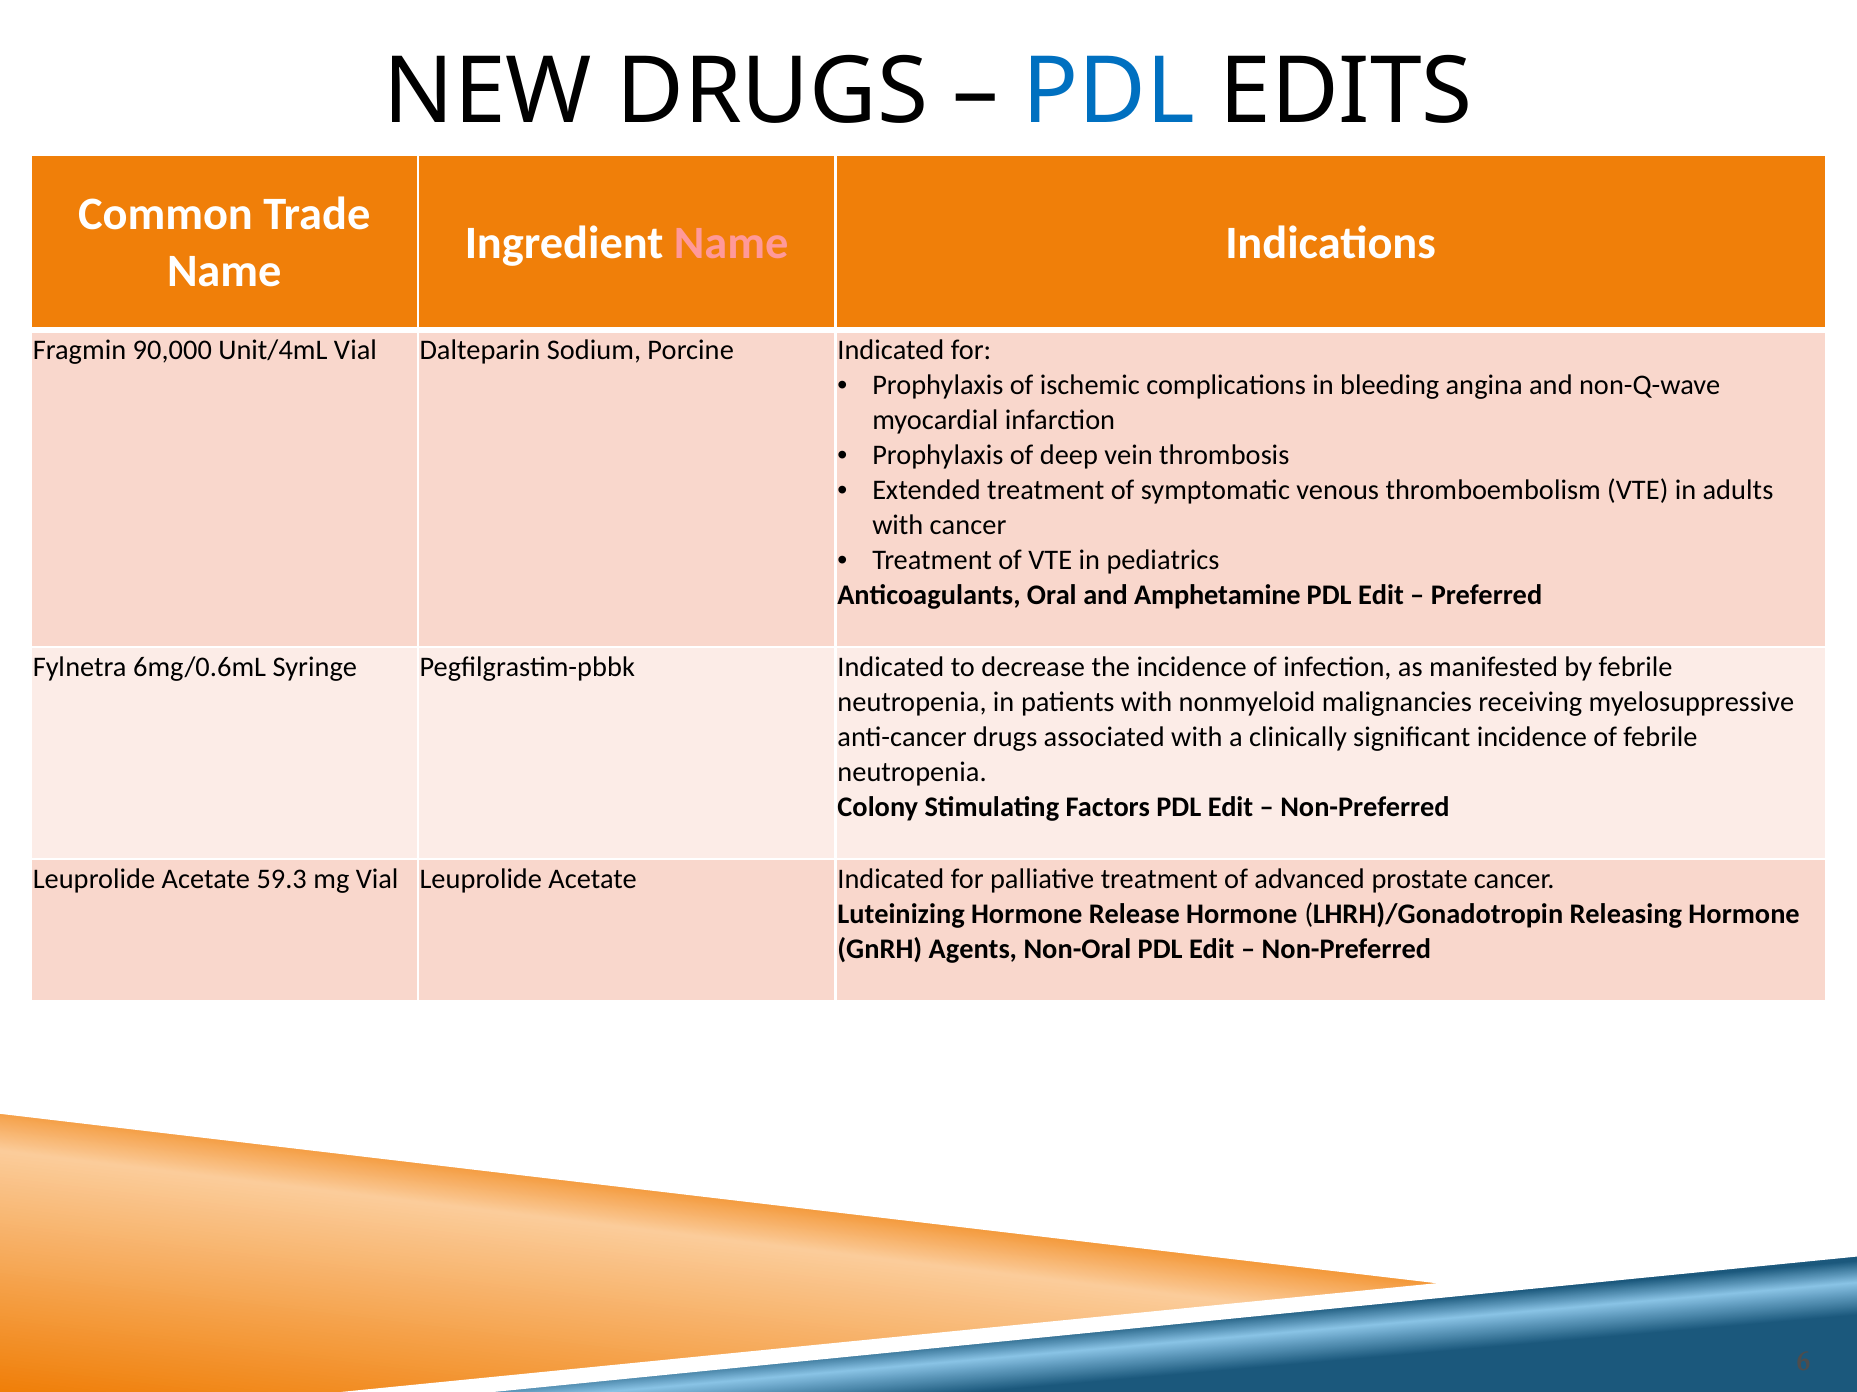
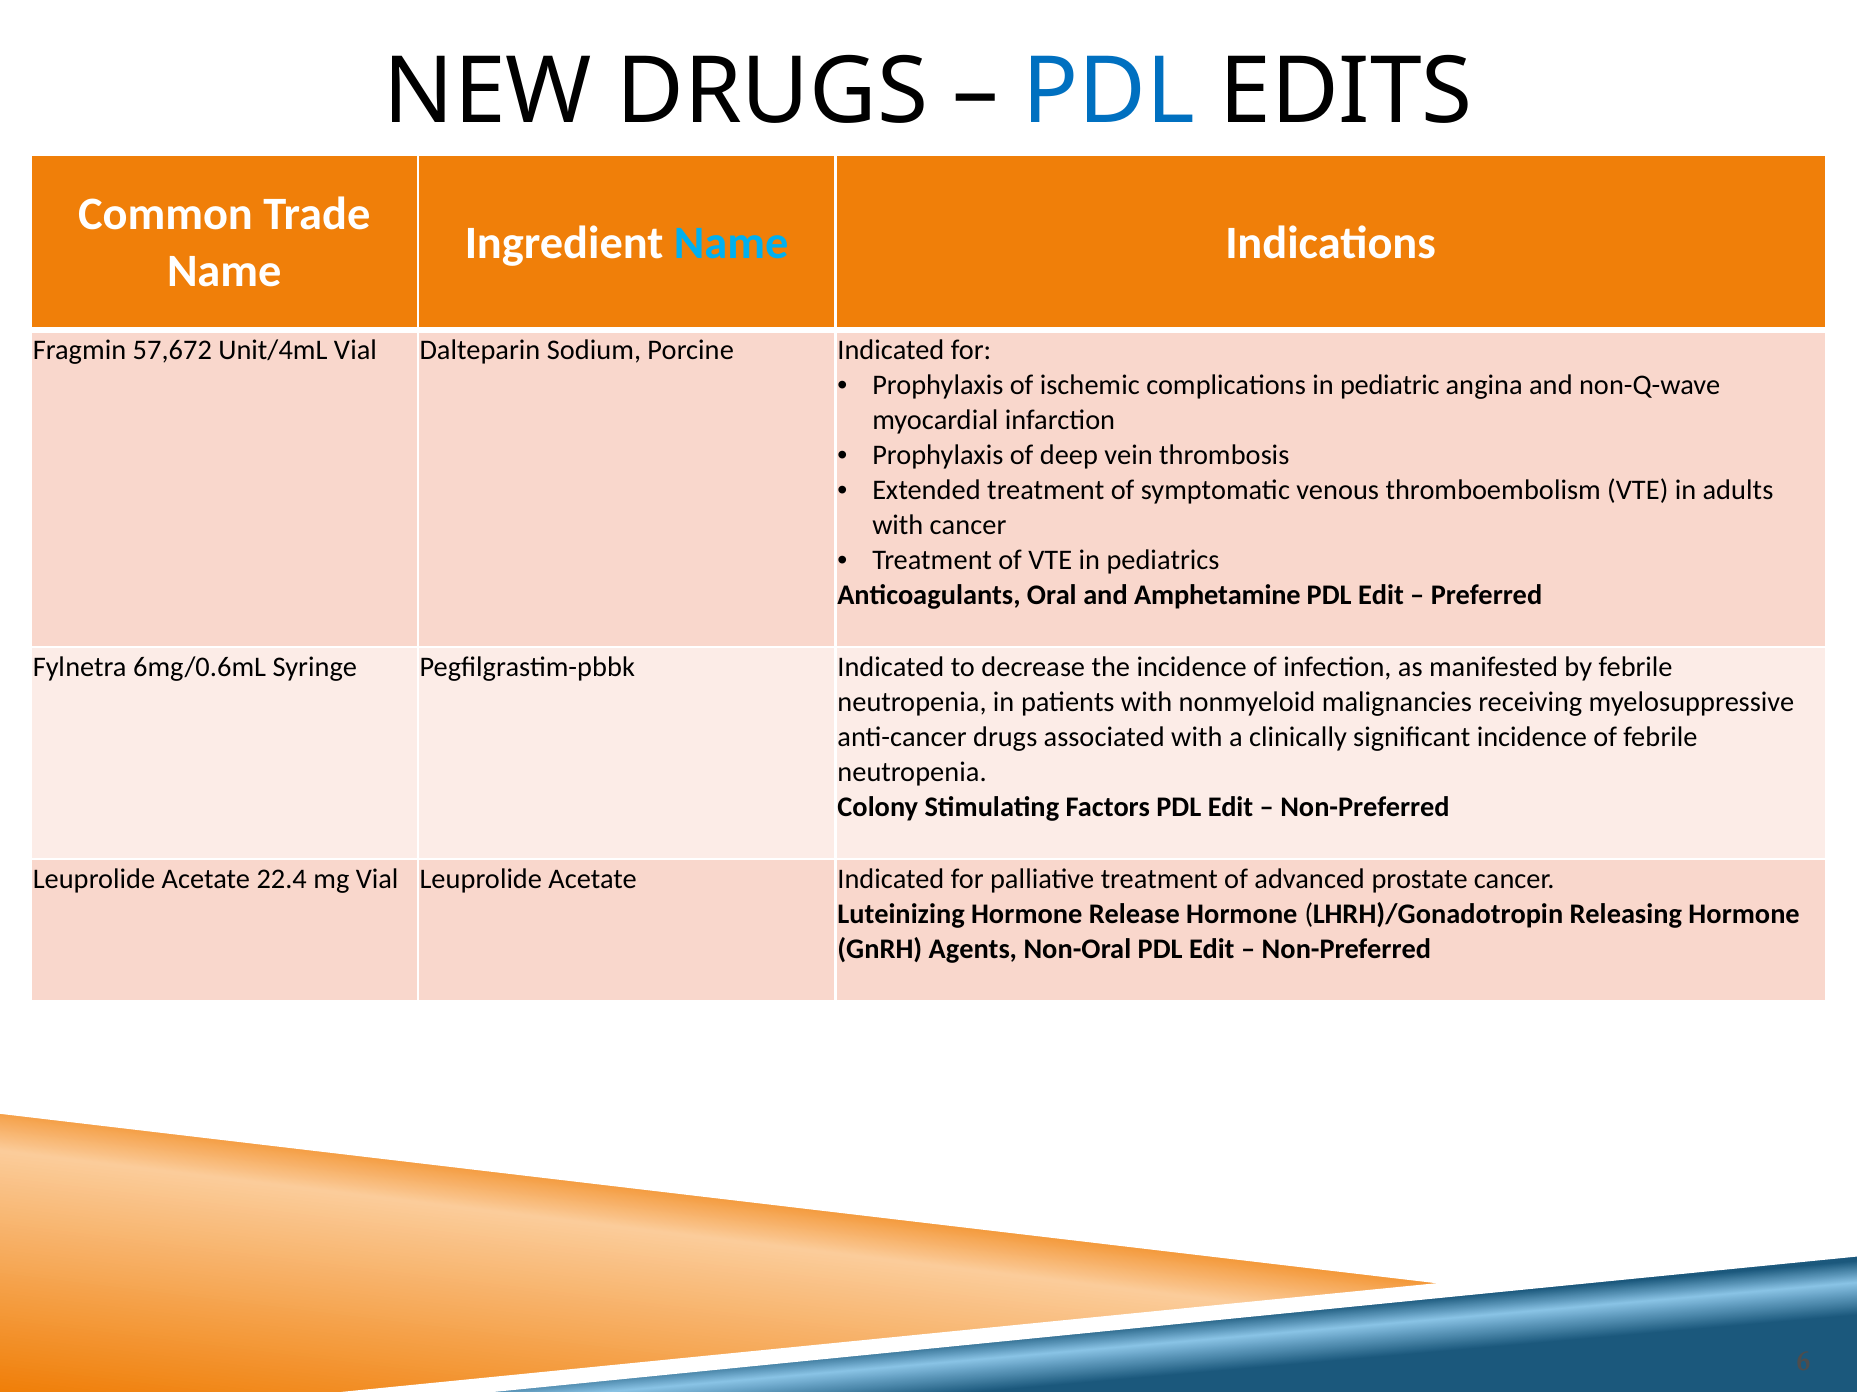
Name at (731, 243) colour: pink -> light blue
90,000: 90,000 -> 57,672
bleeding: bleeding -> pediatric
59.3: 59.3 -> 22.4
